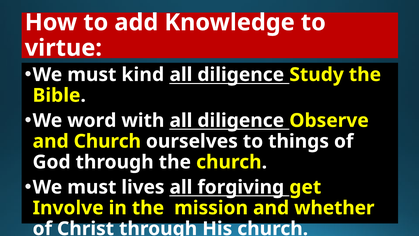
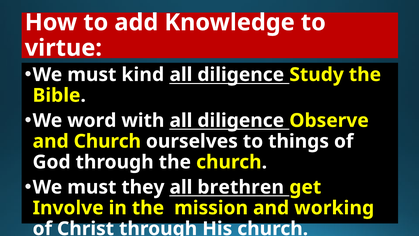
lives: lives -> they
forgiving: forgiving -> brethren
whether: whether -> working
